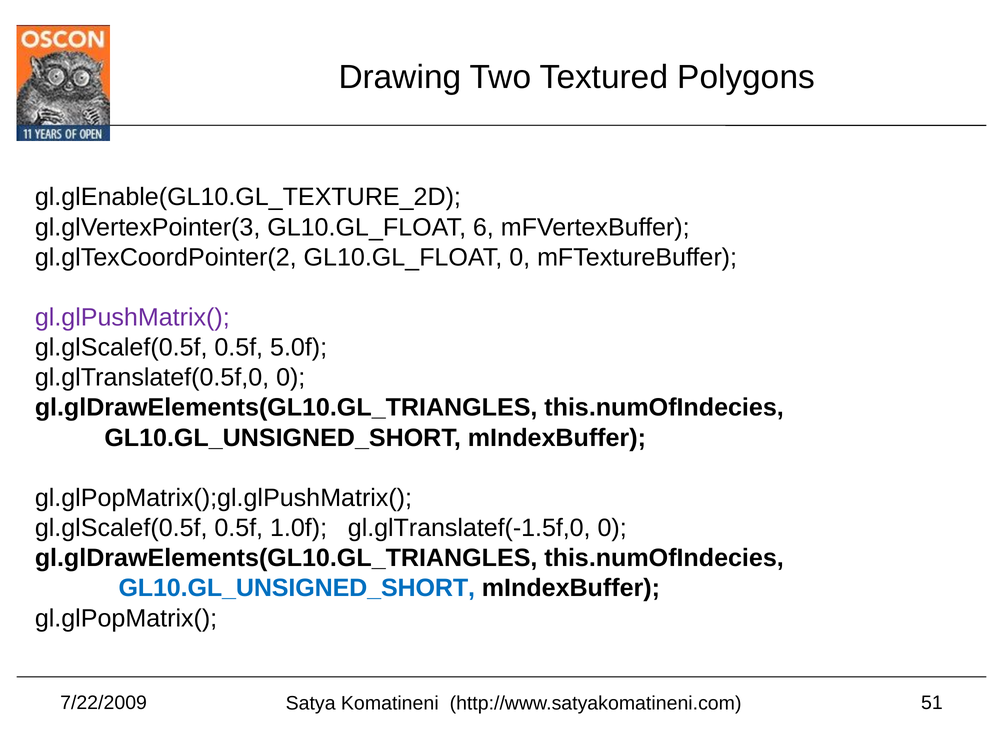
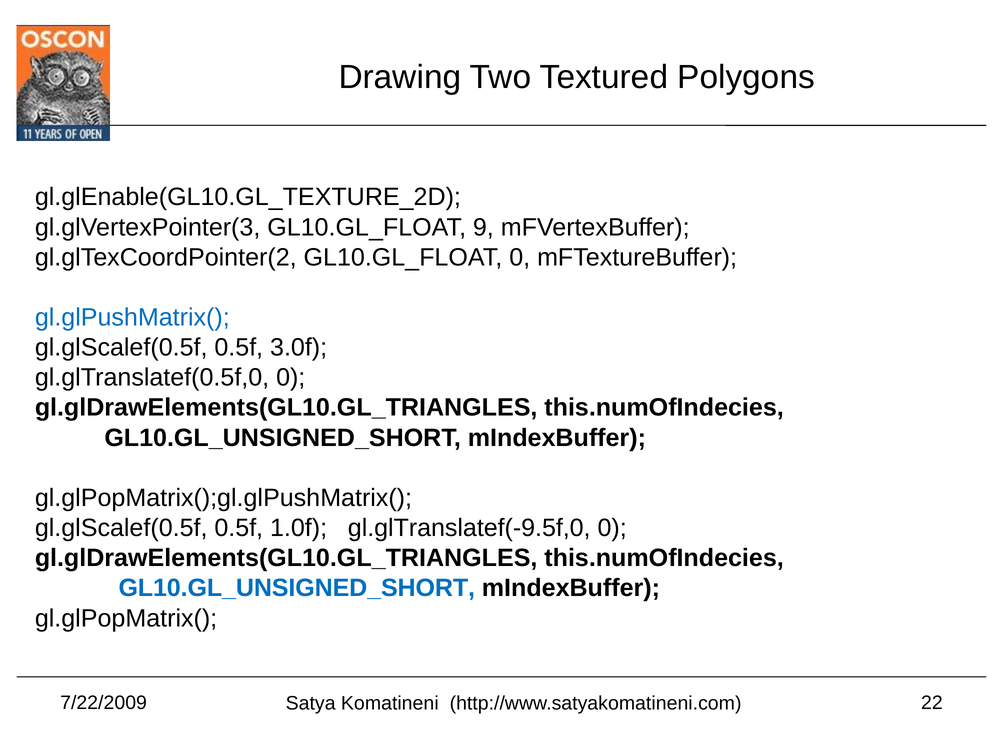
6: 6 -> 9
gl.glPushMatrix( colour: purple -> blue
5.0f: 5.0f -> 3.0f
gl.glTranslatef(-1.5f,0: gl.glTranslatef(-1.5f,0 -> gl.glTranslatef(-9.5f,0
51: 51 -> 22
